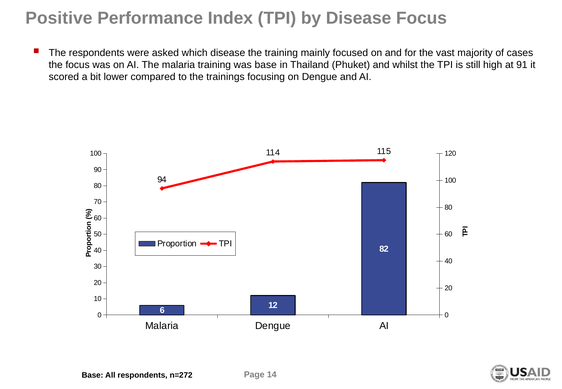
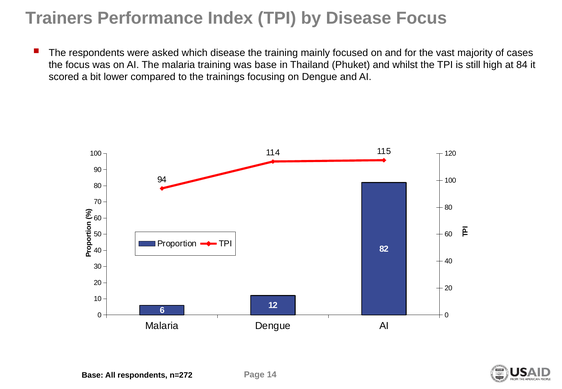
Positive: Positive -> Trainers
91: 91 -> 84
